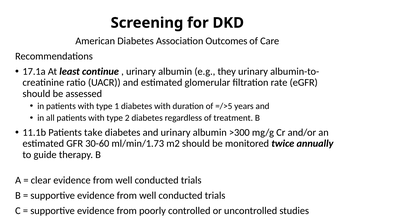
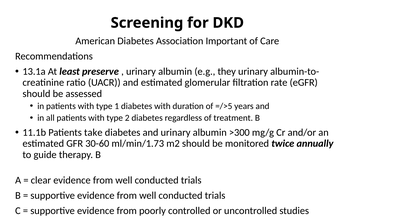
Outcomes: Outcomes -> Important
17.1a: 17.1a -> 13.1a
continue: continue -> preserve
